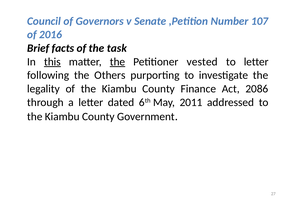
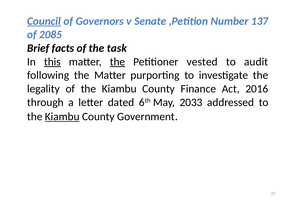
Council underline: none -> present
107: 107 -> 137
2016: 2016 -> 2085
to letter: letter -> audit
the Others: Others -> Matter
2086: 2086 -> 2016
2011: 2011 -> 2033
Kiambu at (62, 117) underline: none -> present
